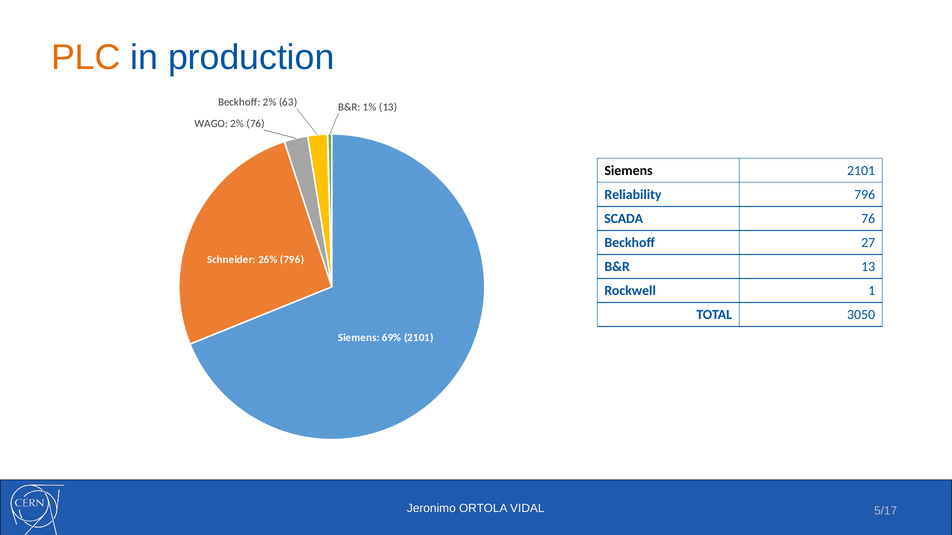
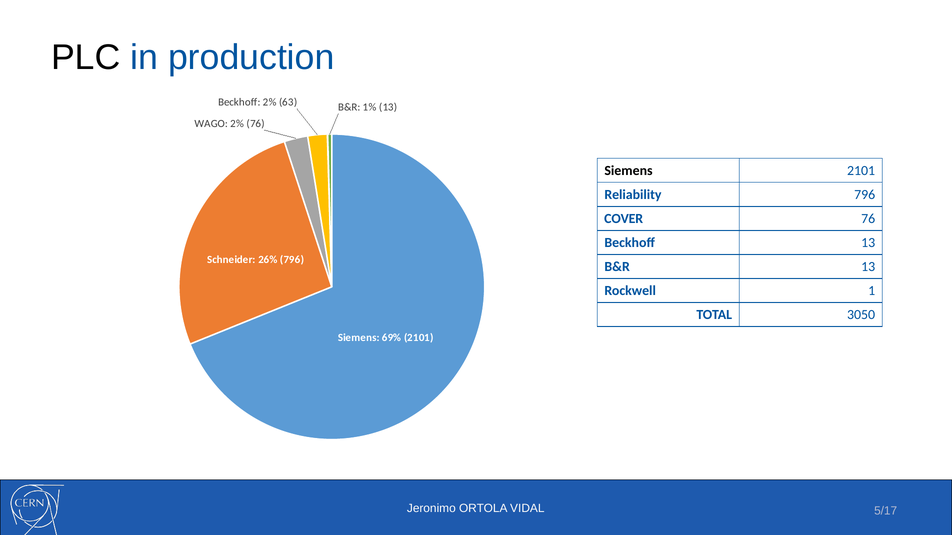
PLC colour: orange -> black
SCADA: SCADA -> COVER
Beckhoff 27: 27 -> 13
